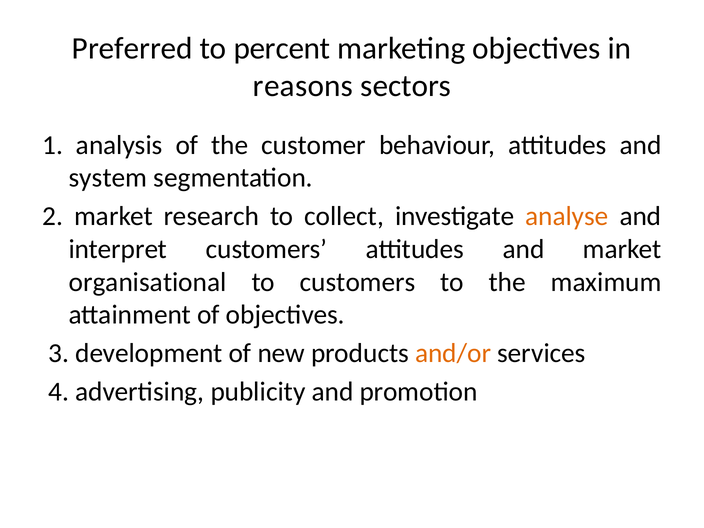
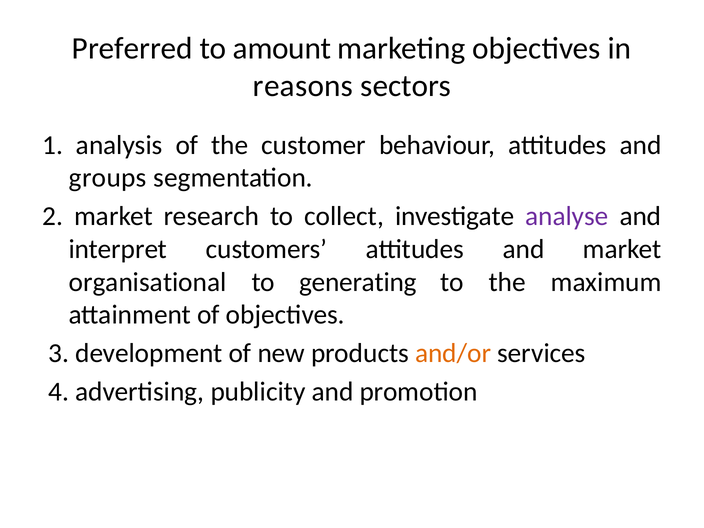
percent: percent -> amount
system: system -> groups
analyse colour: orange -> purple
to customers: customers -> generating
